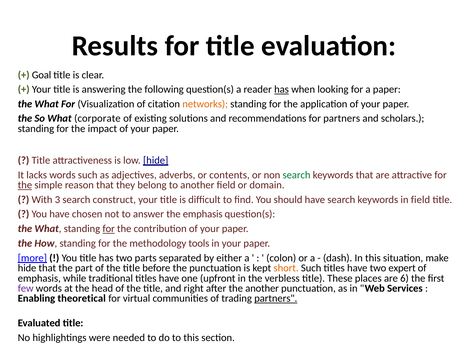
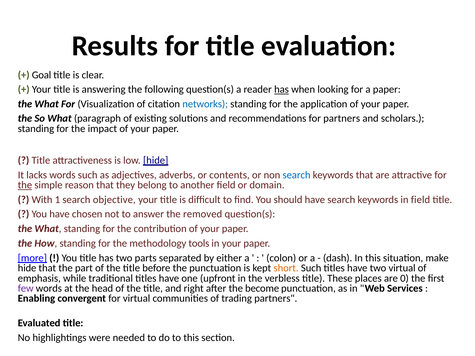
networks colour: orange -> blue
corporate: corporate -> paragraph
search at (297, 175) colour: green -> blue
3: 3 -> 1
construct: construct -> objective
the emphasis: emphasis -> removed
for at (109, 229) underline: present -> none
two expert: expert -> virtual
6: 6 -> 0
the another: another -> become
theoretical: theoretical -> convergent
partners at (276, 299) underline: present -> none
